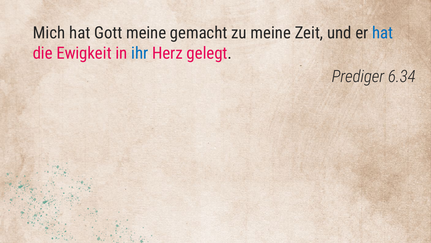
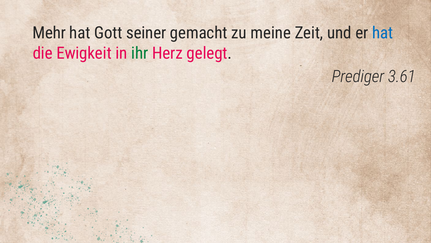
Mich: Mich -> Mehr
Gott meine: meine -> seiner
ihr colour: blue -> green
6.34: 6.34 -> 3.61
